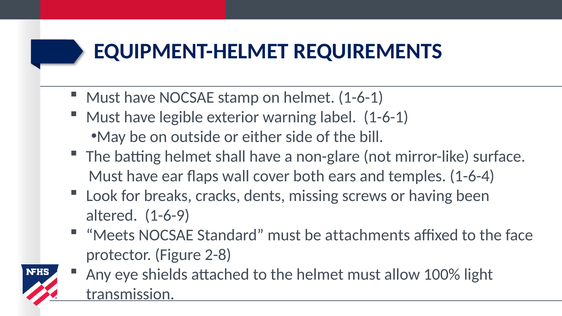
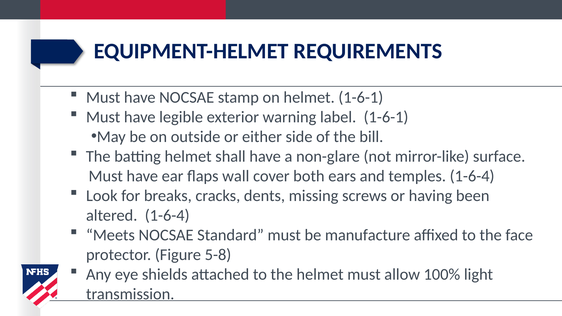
altered 1-6-9: 1-6-9 -> 1-6-4
attachments: attachments -> manufacture
2-8: 2-8 -> 5-8
